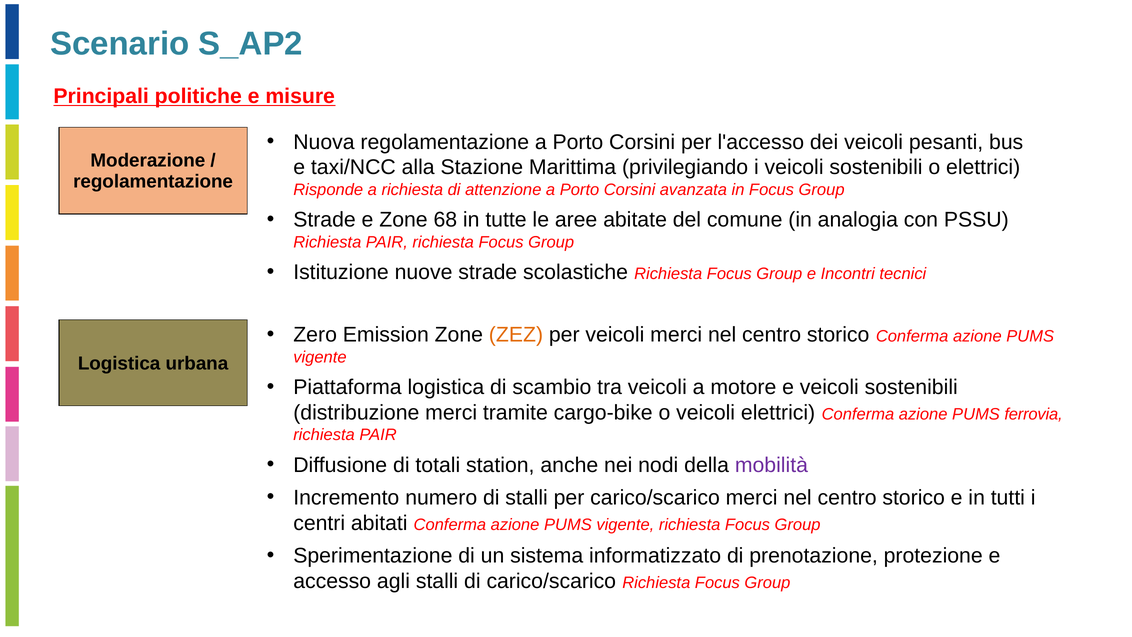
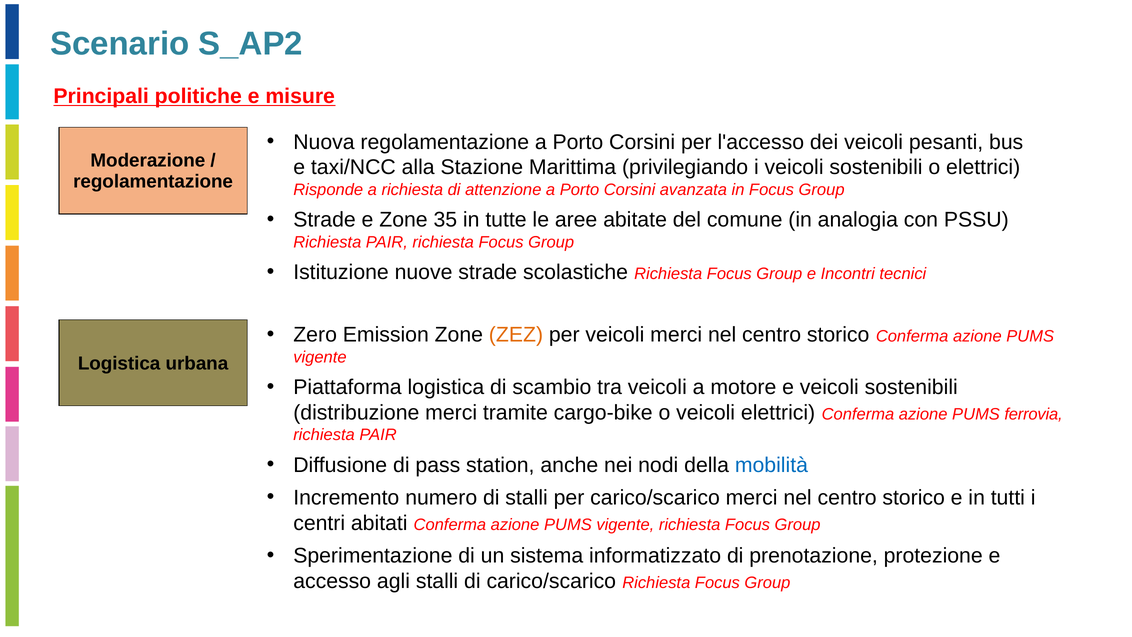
68: 68 -> 35
totali: totali -> pass
mobilità colour: purple -> blue
